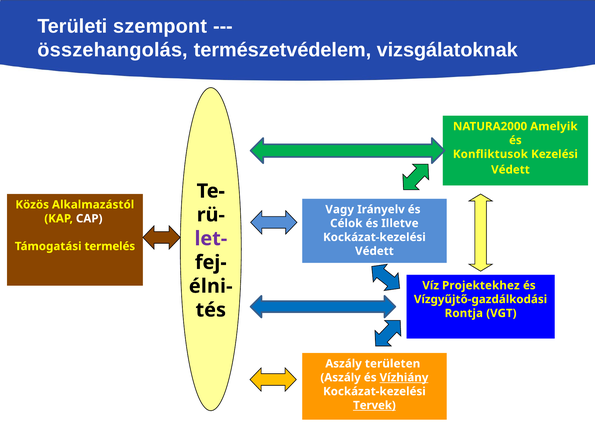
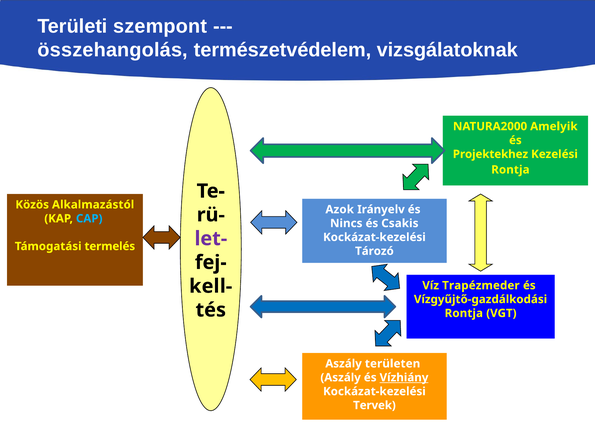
Konfliktusok: Konfliktusok -> Projektekhez
Védett at (510, 170): Védett -> Rontja
Vagy: Vagy -> Azok
CAP colour: white -> light blue
Célok: Célok -> Nincs
Illetve: Illetve -> Csakis
Védett at (374, 251): Védett -> Tározó
élni-: élni- -> kell-
Projektekhez: Projektekhez -> Trapézmeder
Tervek underline: present -> none
